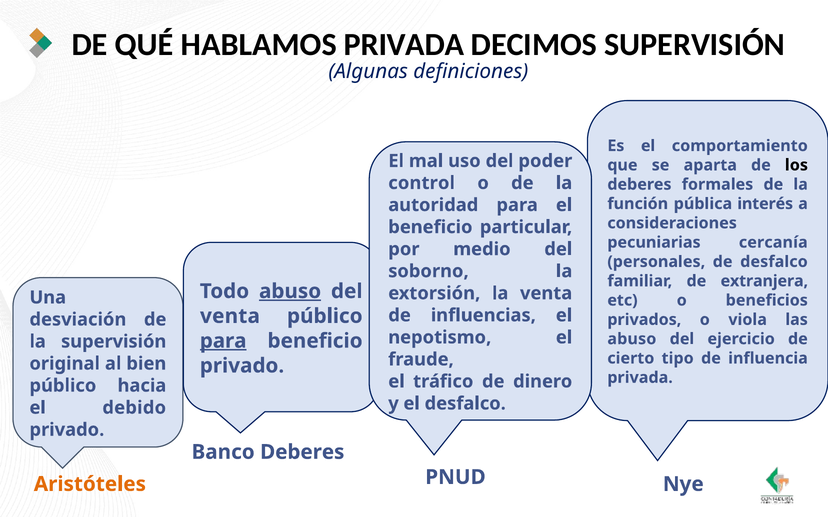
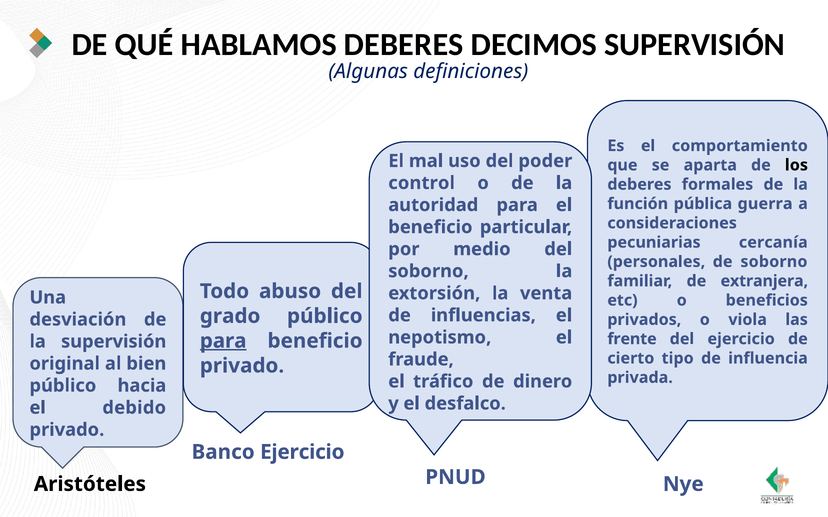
HABLAMOS PRIVADA: PRIVADA -> DEBERES
interés: interés -> guerra
de desfalco: desfalco -> soborno
abuso at (290, 292) underline: present -> none
venta at (230, 316): venta -> grado
abuso at (632, 339): abuso -> frente
Banco Deberes: Deberes -> Ejercicio
Aristóteles colour: orange -> black
